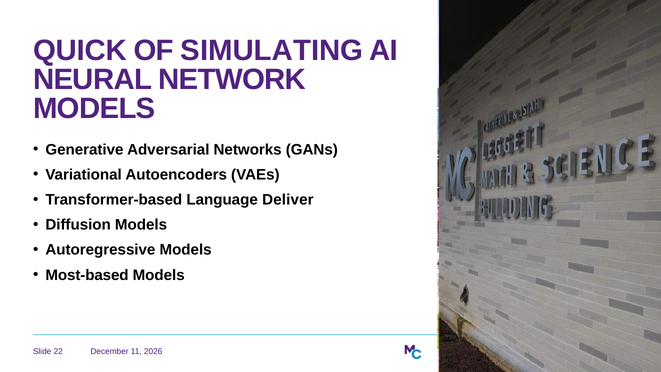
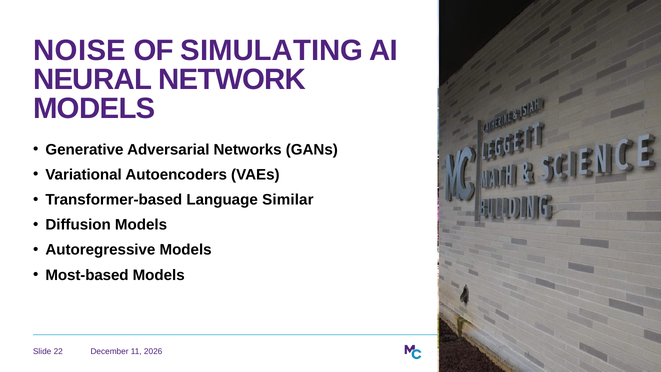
QUICK: QUICK -> NOISE
Deliver: Deliver -> Similar
